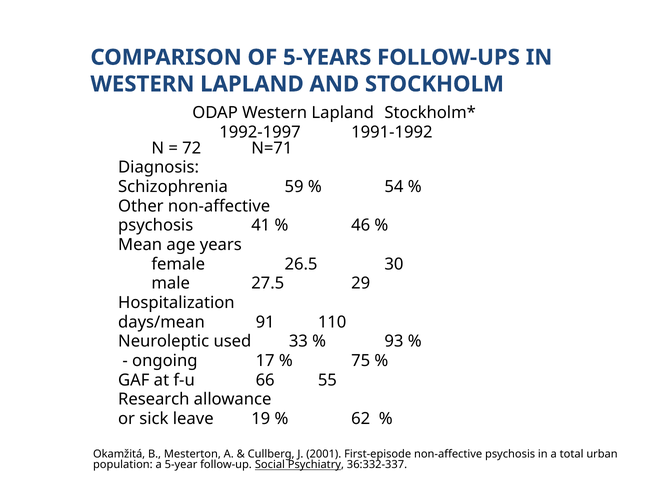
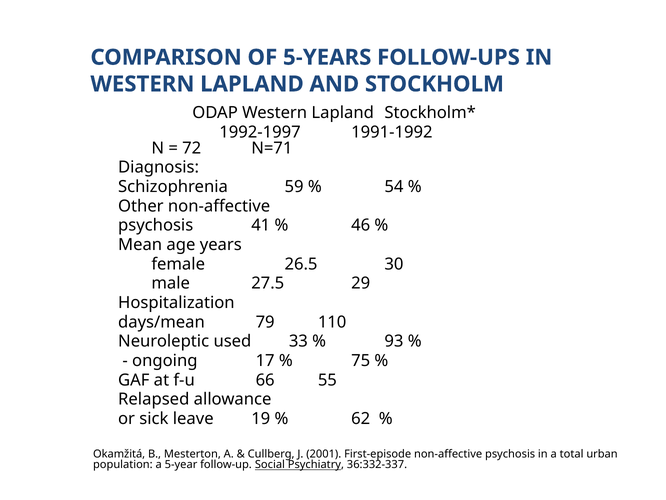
91: 91 -> 79
Research: Research -> Relapsed
